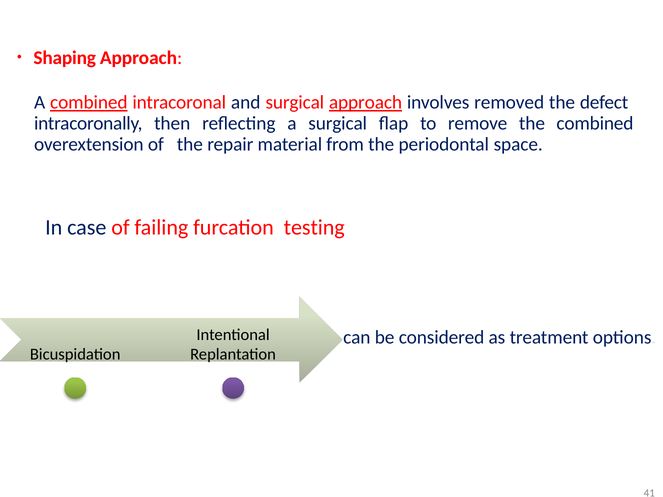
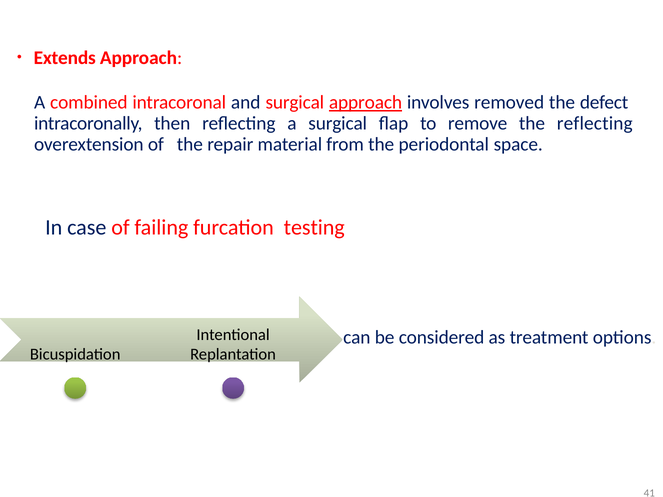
Shaping: Shaping -> Extends
combined at (89, 103) underline: present -> none
the combined: combined -> reflecting
